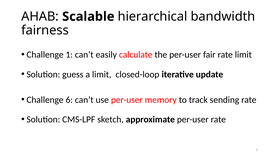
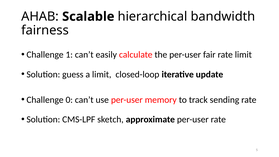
6: 6 -> 0
